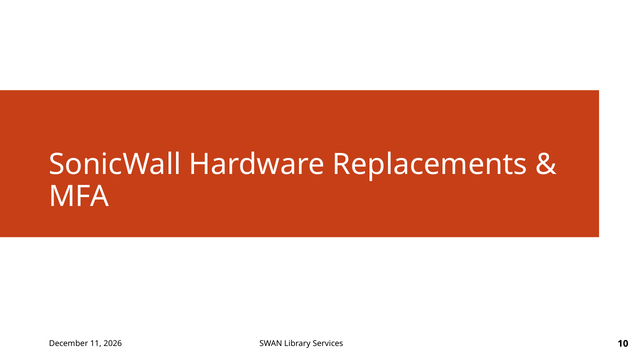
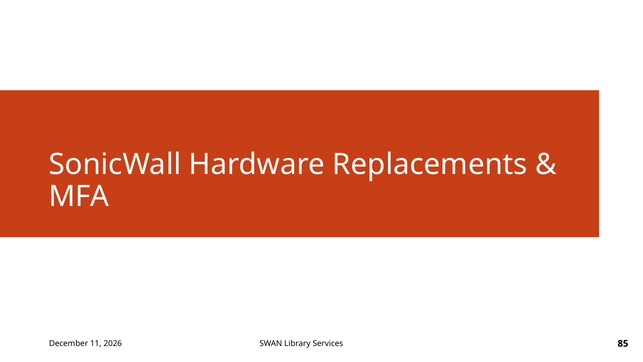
10: 10 -> 85
